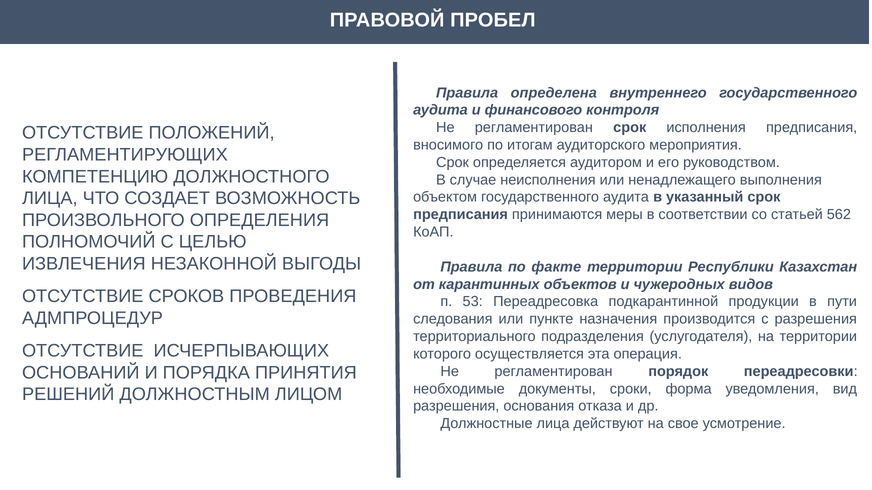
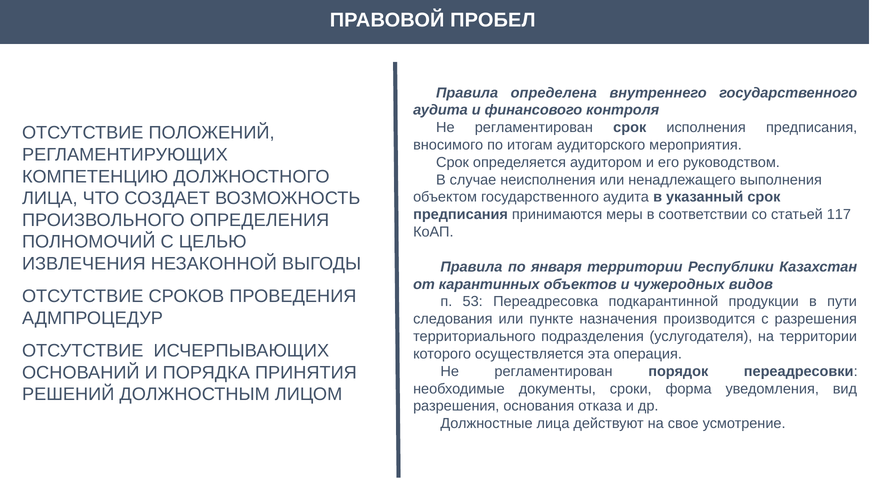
562: 562 -> 117
факте: факте -> января
